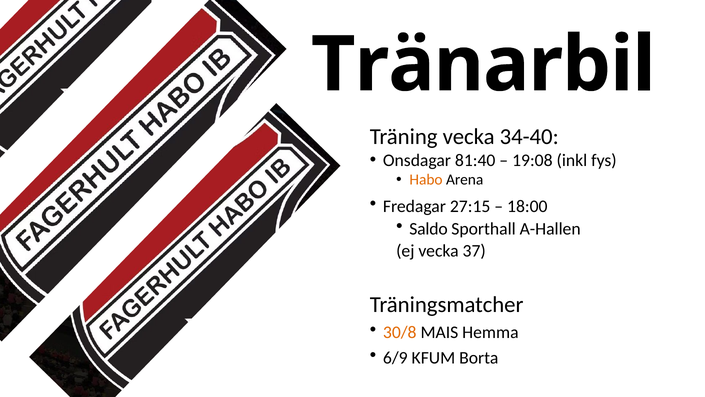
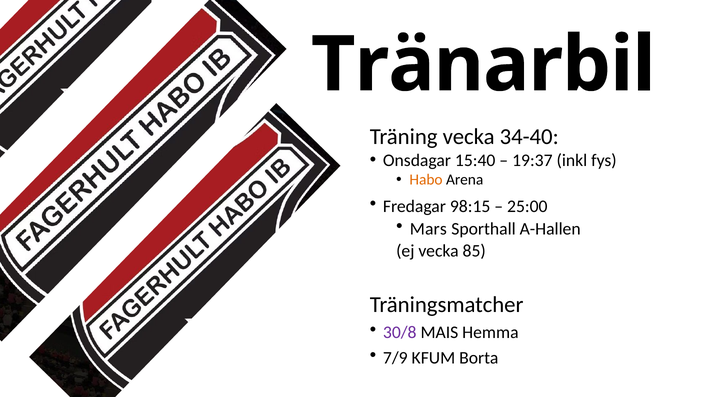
81:40: 81:40 -> 15:40
19:08: 19:08 -> 19:37
27:15: 27:15 -> 98:15
18:00: 18:00 -> 25:00
Saldo: Saldo -> Mars
37: 37 -> 85
30/8 colour: orange -> purple
6/9: 6/9 -> 7/9
